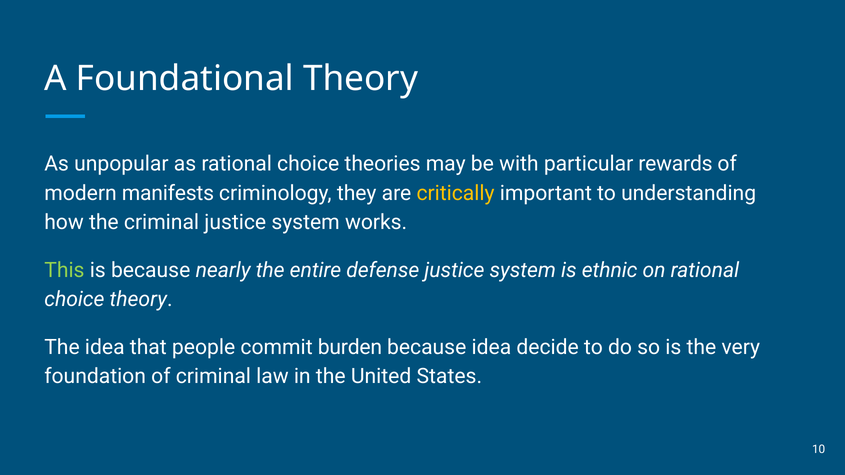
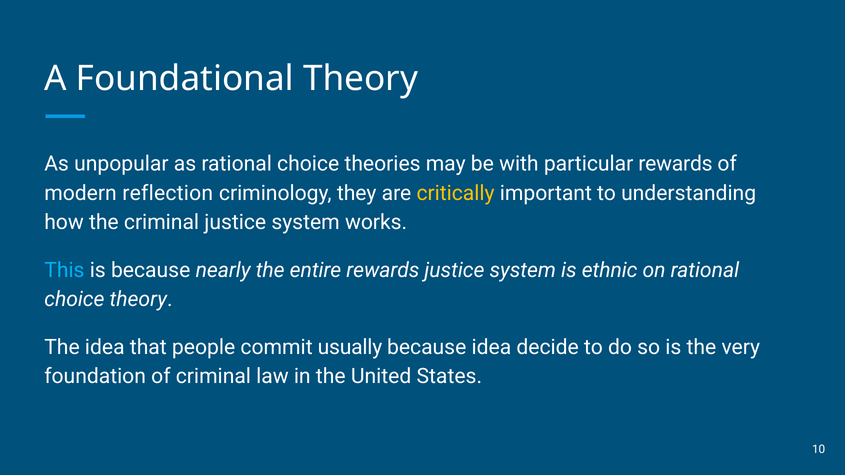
manifests: manifests -> reflection
This colour: light green -> light blue
entire defense: defense -> rewards
burden: burden -> usually
